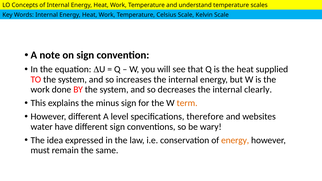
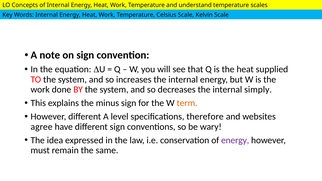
clearly: clearly -> simply
water: water -> agree
energy at (235, 140) colour: orange -> purple
